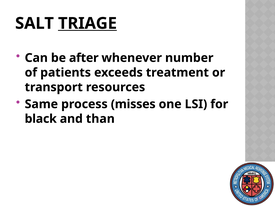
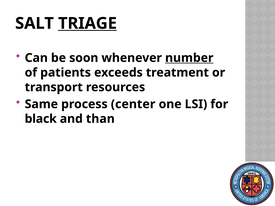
after: after -> soon
number underline: none -> present
misses: misses -> center
